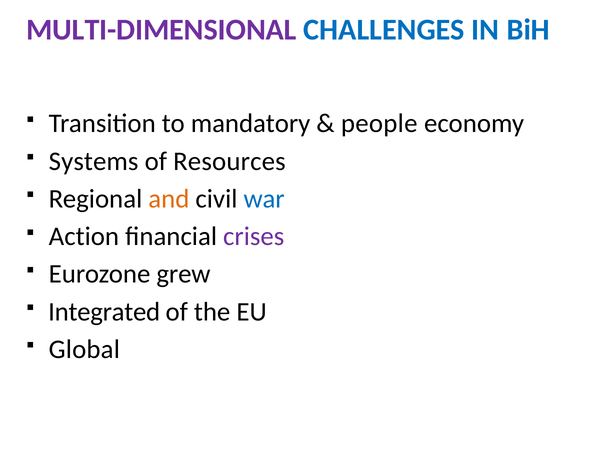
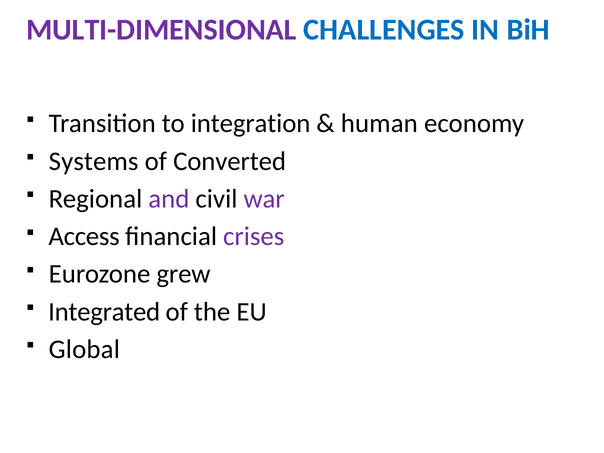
mandatory: mandatory -> integration
people: people -> human
Resources: Resources -> Converted
and colour: orange -> purple
war colour: blue -> purple
Action: Action -> Access
